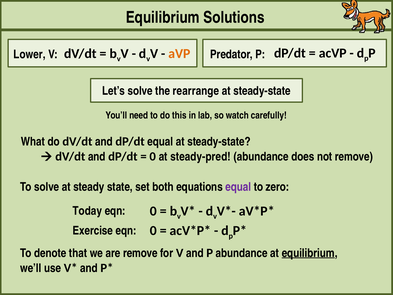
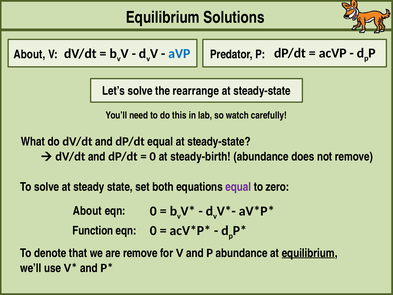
aVP colour: orange -> blue
Lower at (30, 54): Lower -> About
steady-pred: steady-pred -> steady-birth
Today at (87, 211): Today -> About
Exercise: Exercise -> Function
